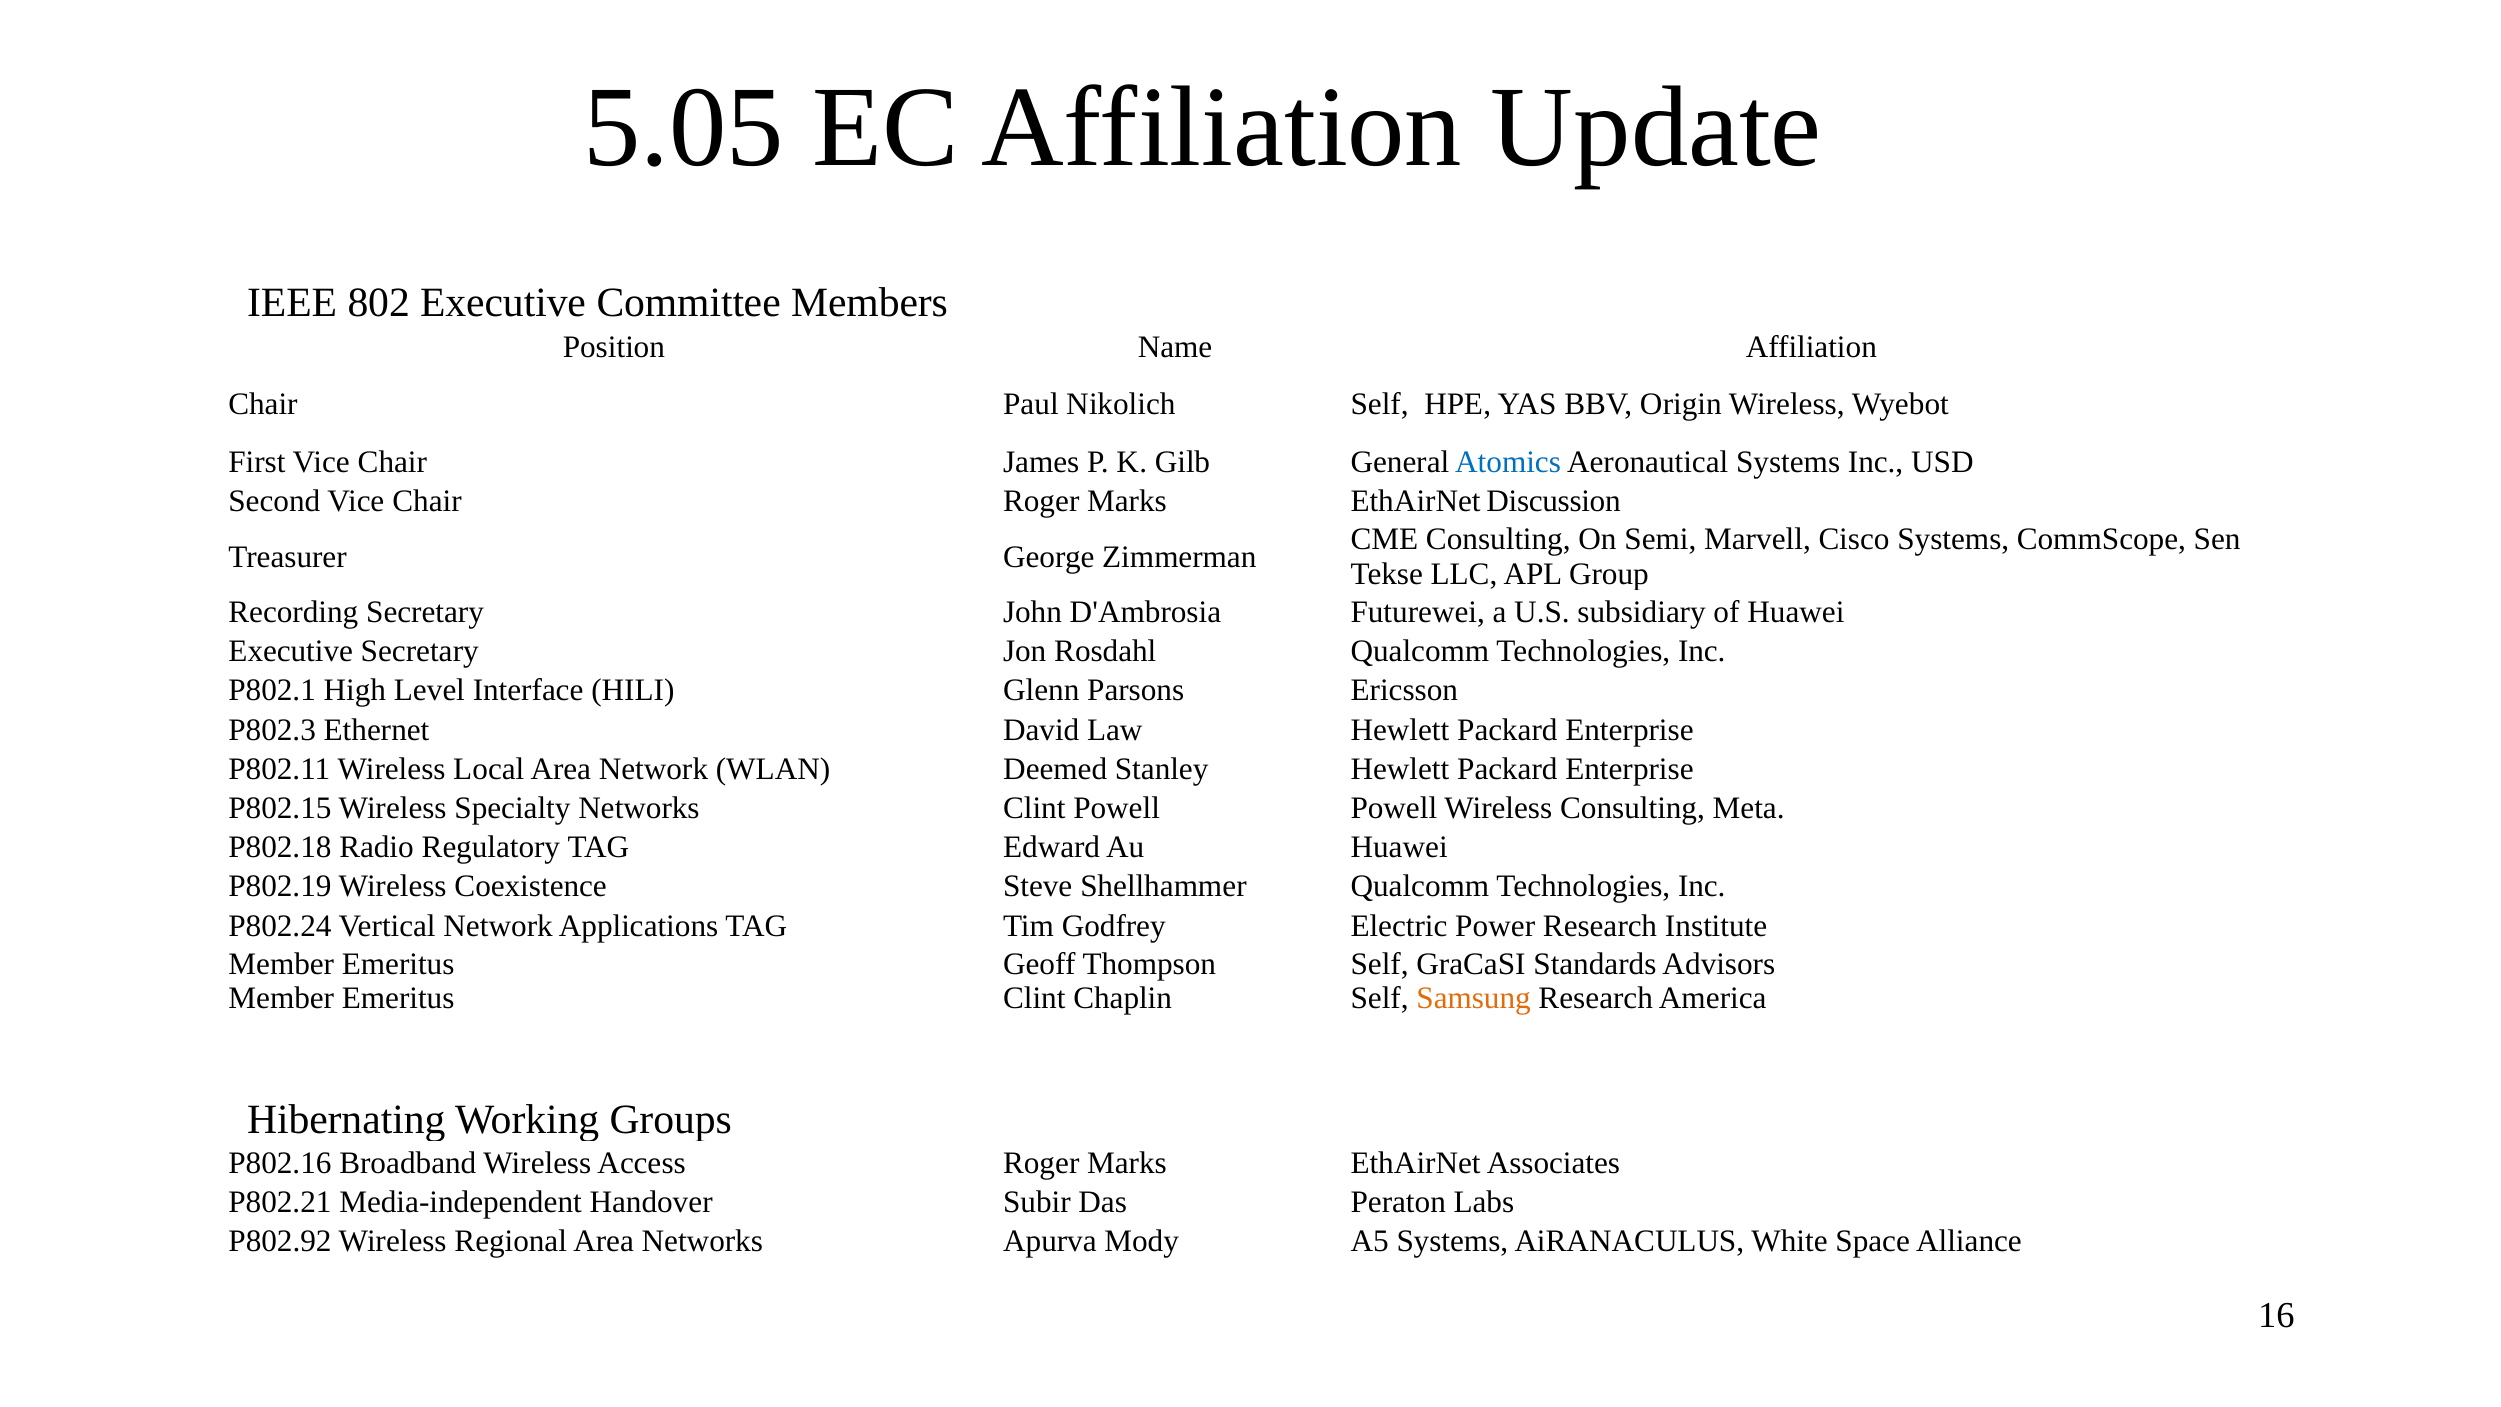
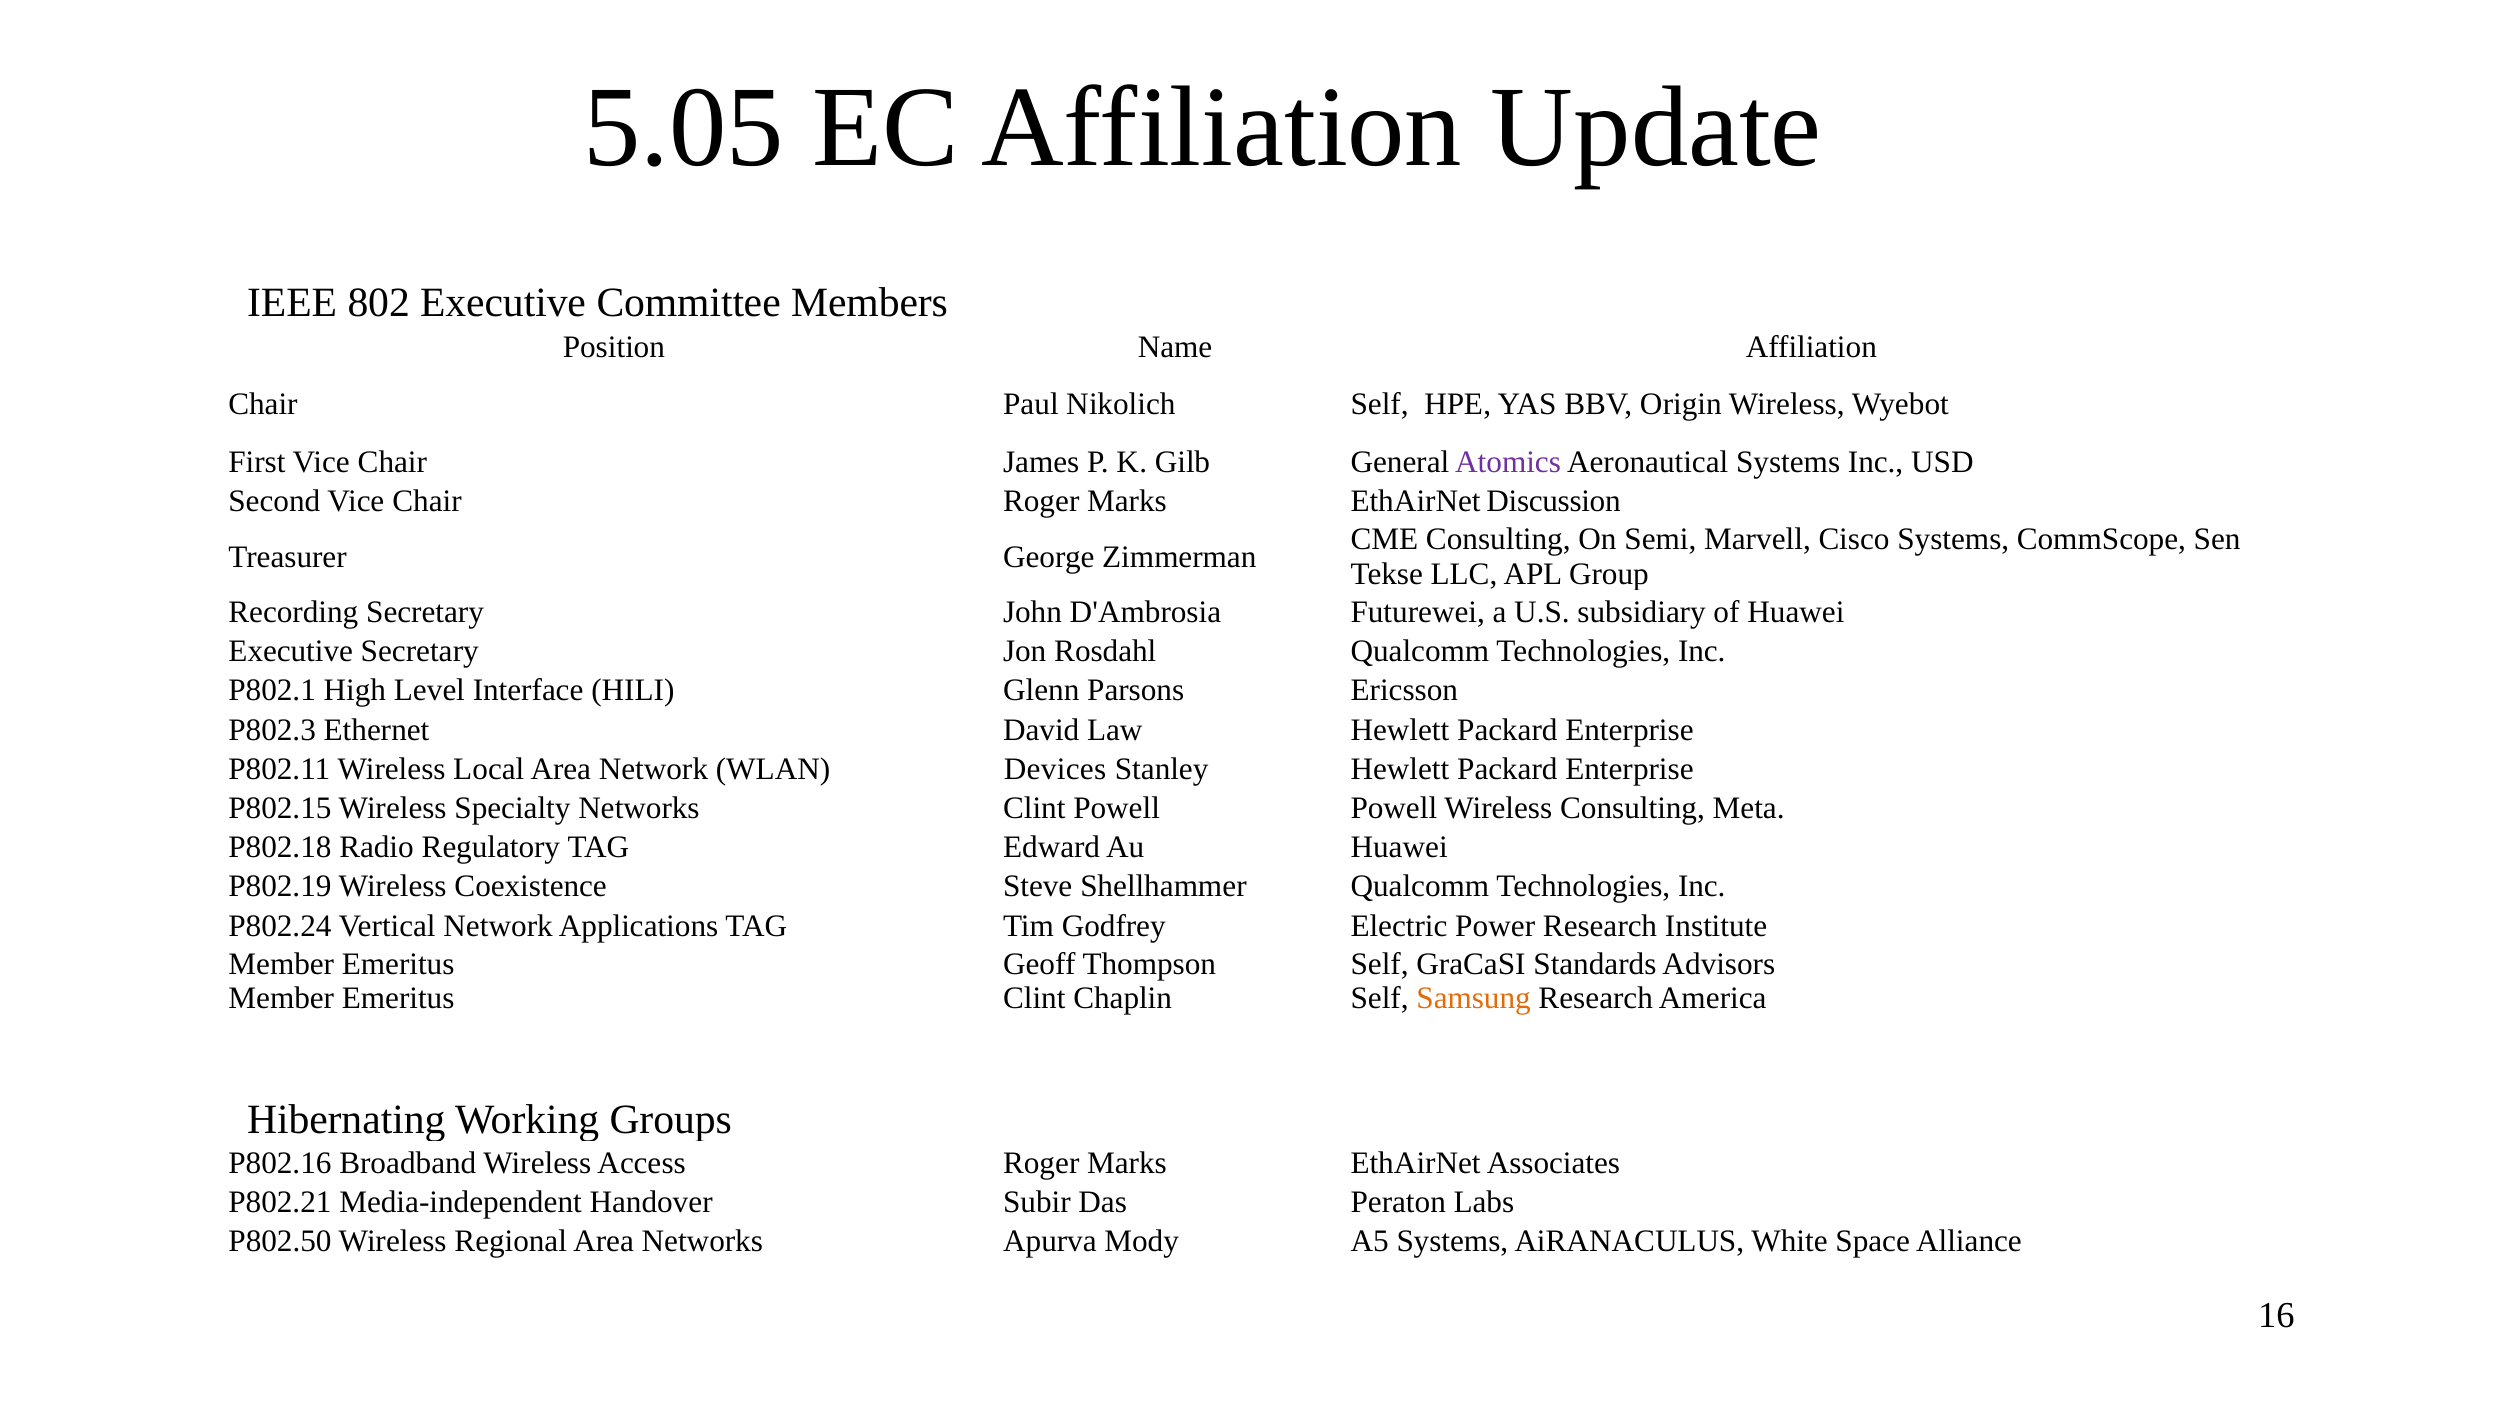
Atomics colour: blue -> purple
Deemed: Deemed -> Devices
P802.92: P802.92 -> P802.50
